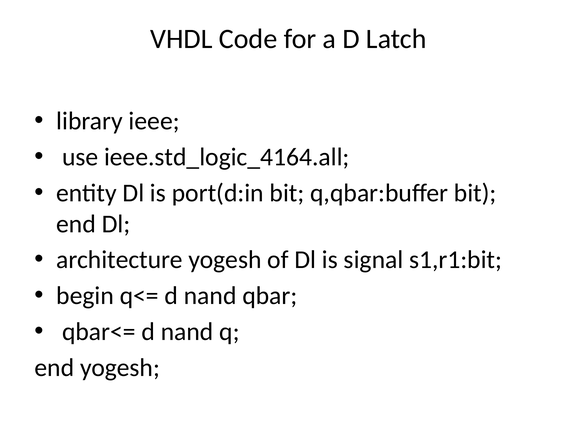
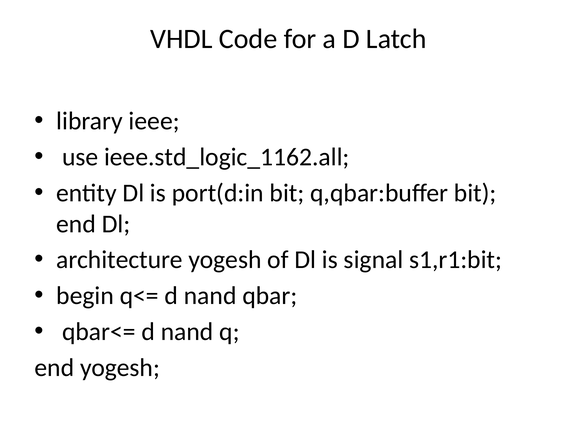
ieee.std_logic_4164.all: ieee.std_logic_4164.all -> ieee.std_logic_1162.all
